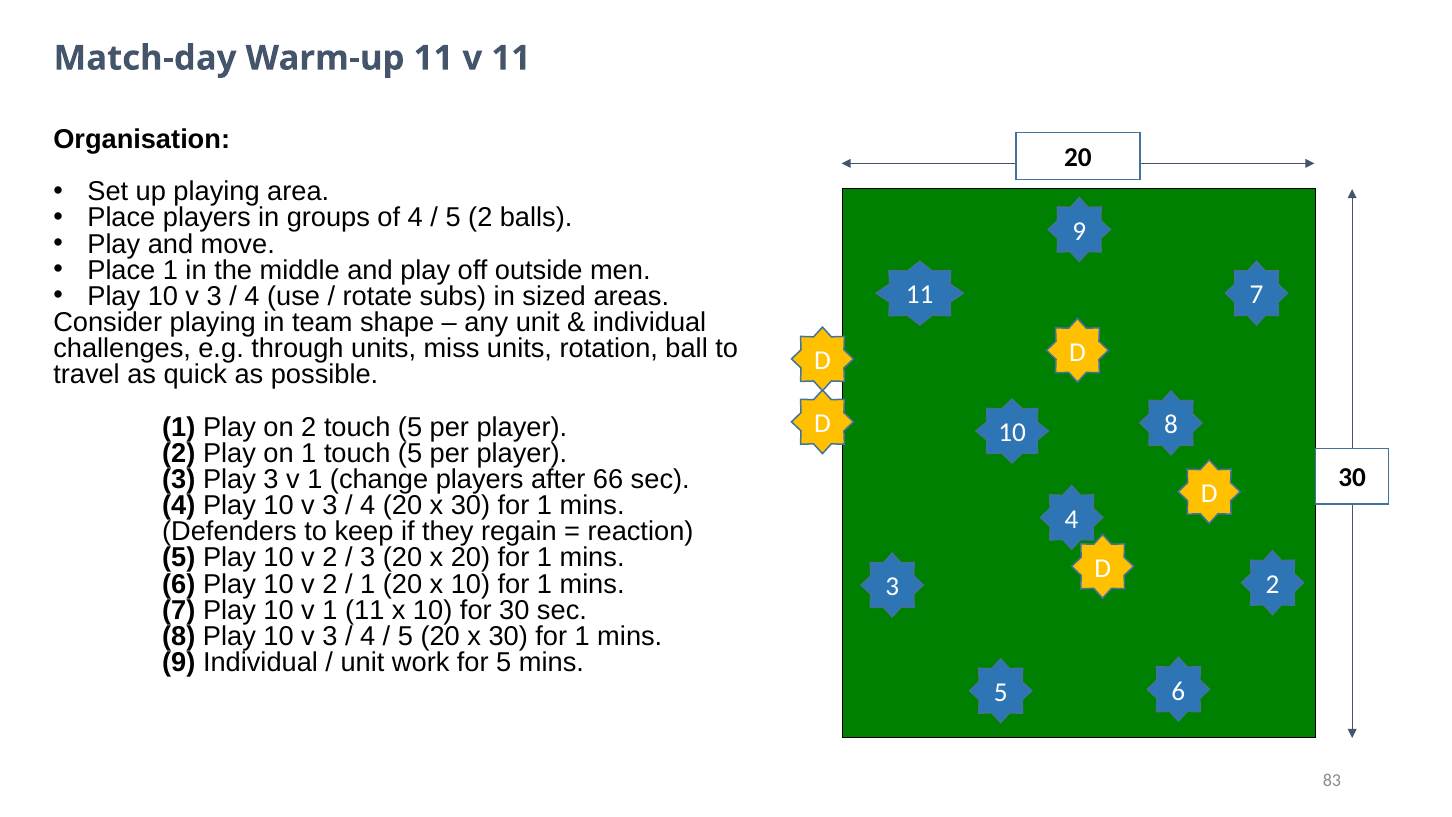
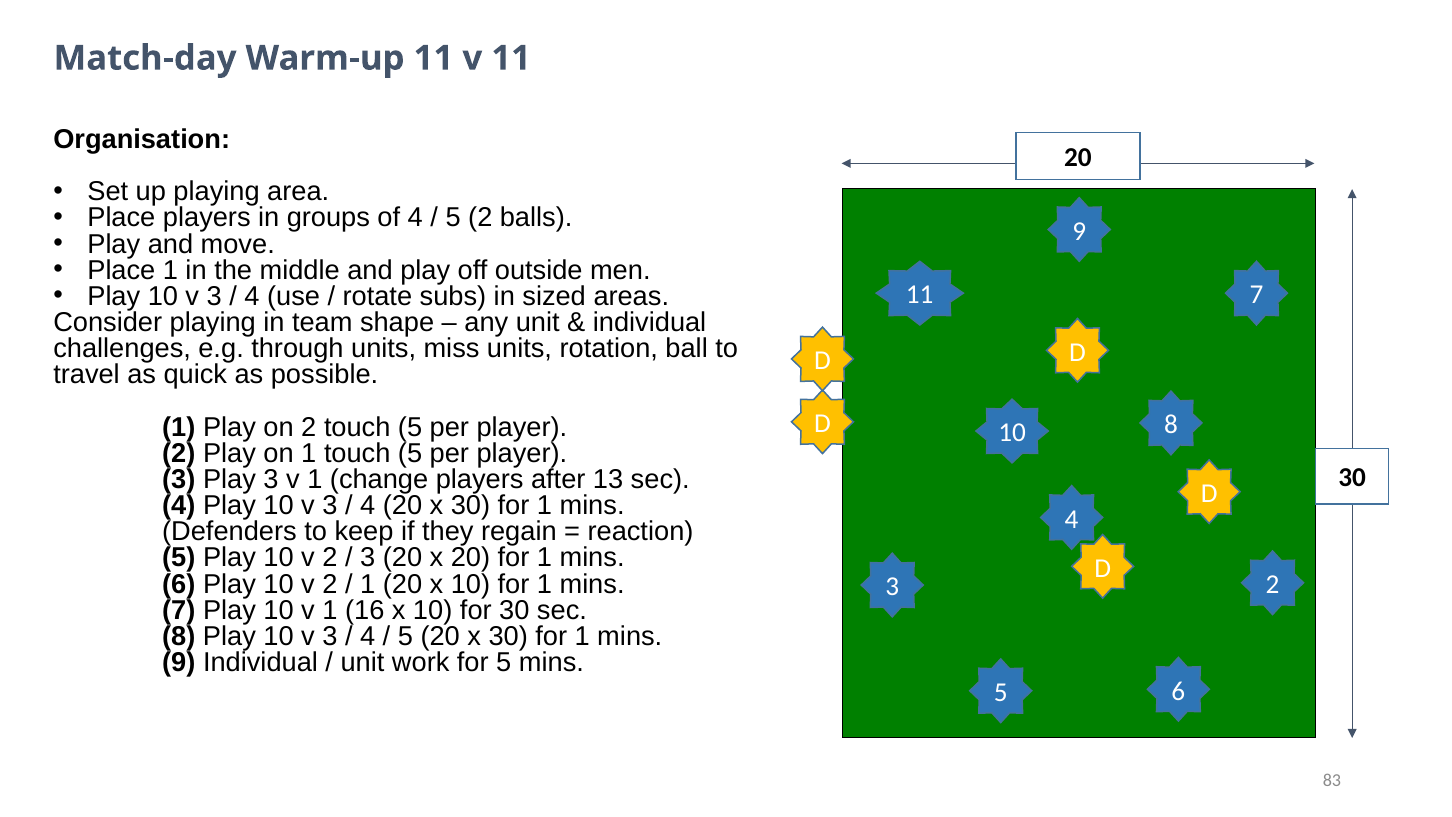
66: 66 -> 13
1 11: 11 -> 16
